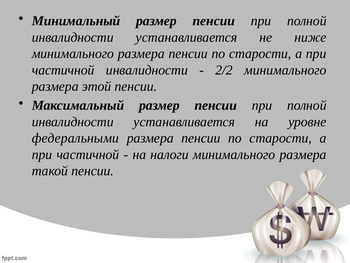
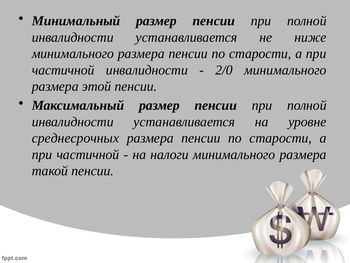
2/2: 2/2 -> 2/0
федеральными: федеральными -> среднесрочных
